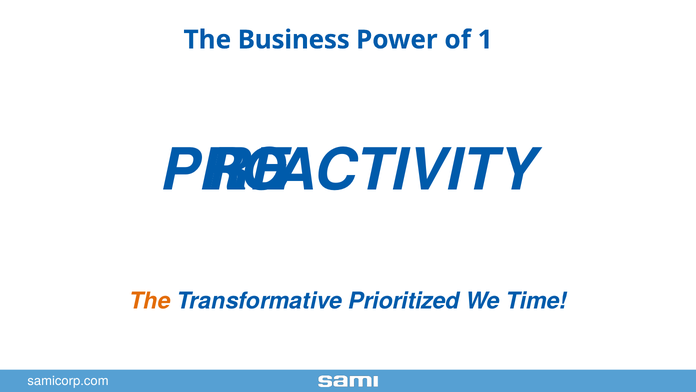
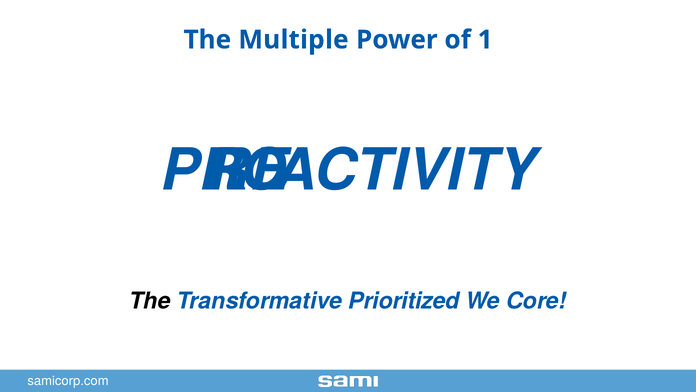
Business: Business -> Multiple
The at (150, 301) colour: orange -> black
Time: Time -> Core
